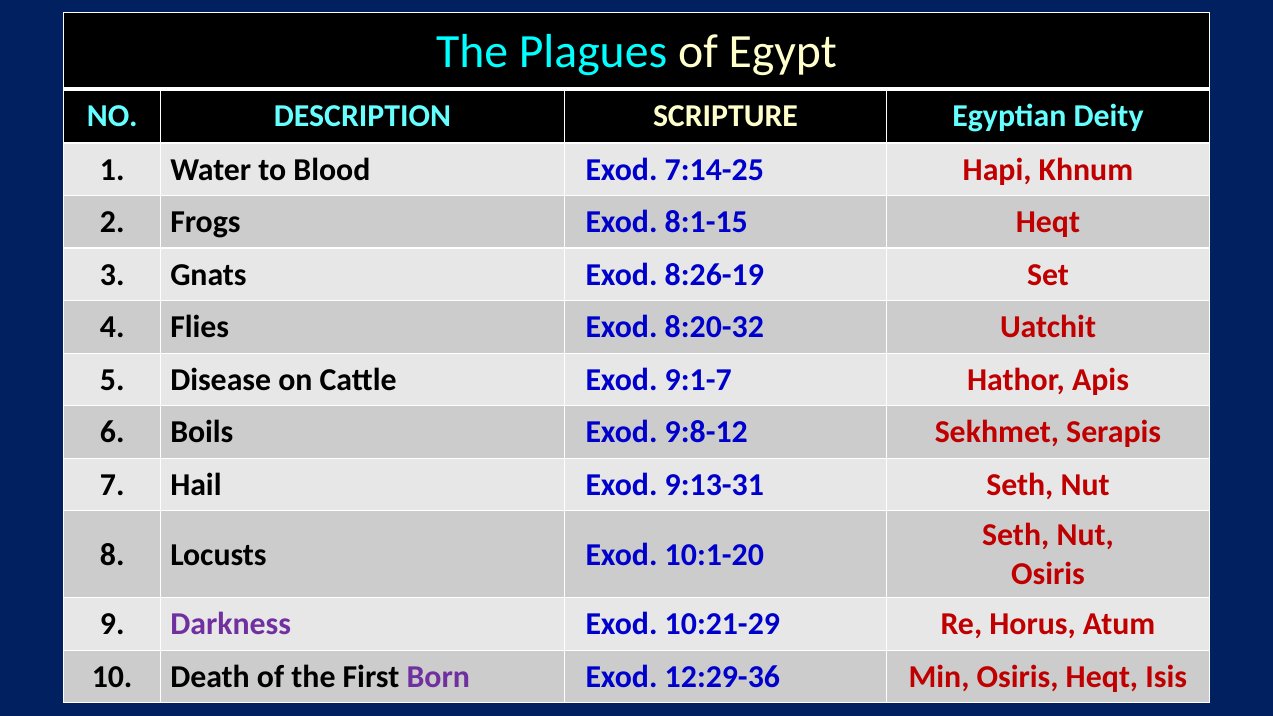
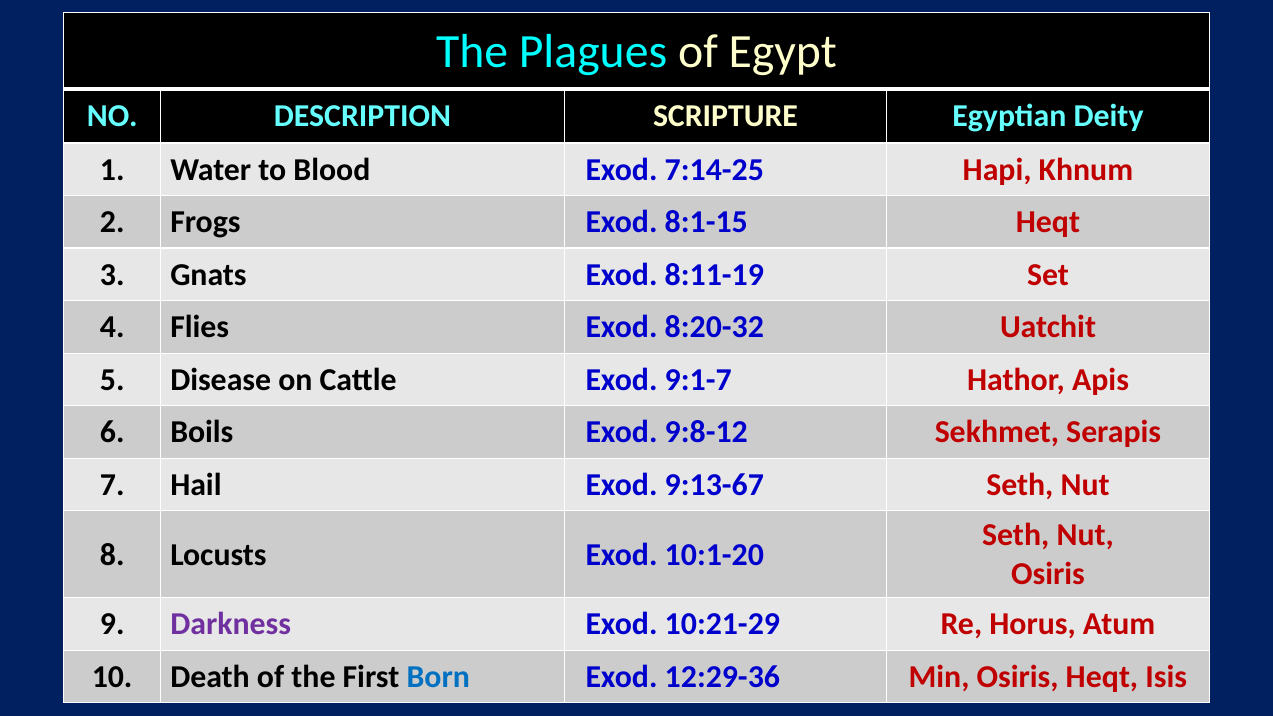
8:26-19: 8:26-19 -> 8:11-19
9:13-31: 9:13-31 -> 9:13-67
Born colour: purple -> blue
